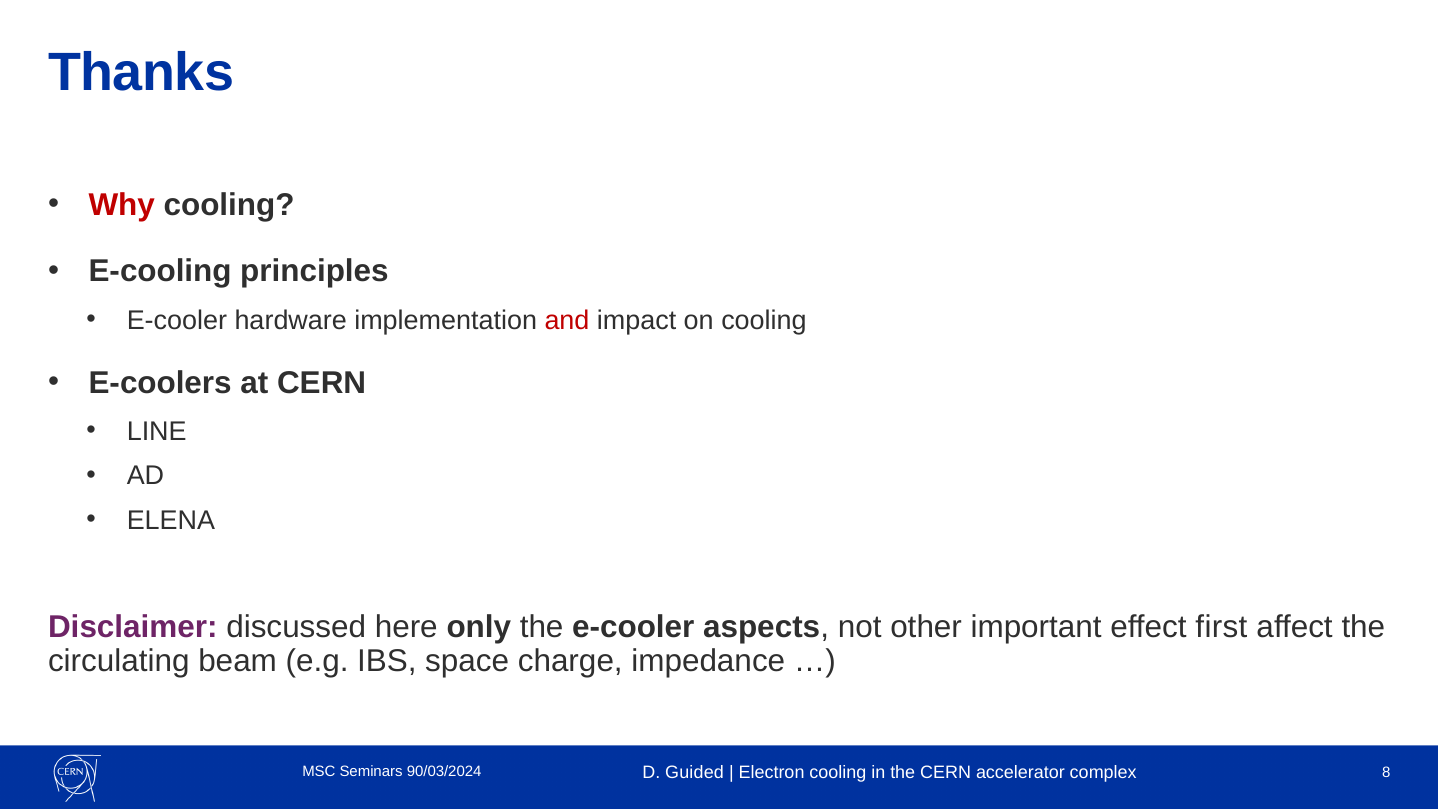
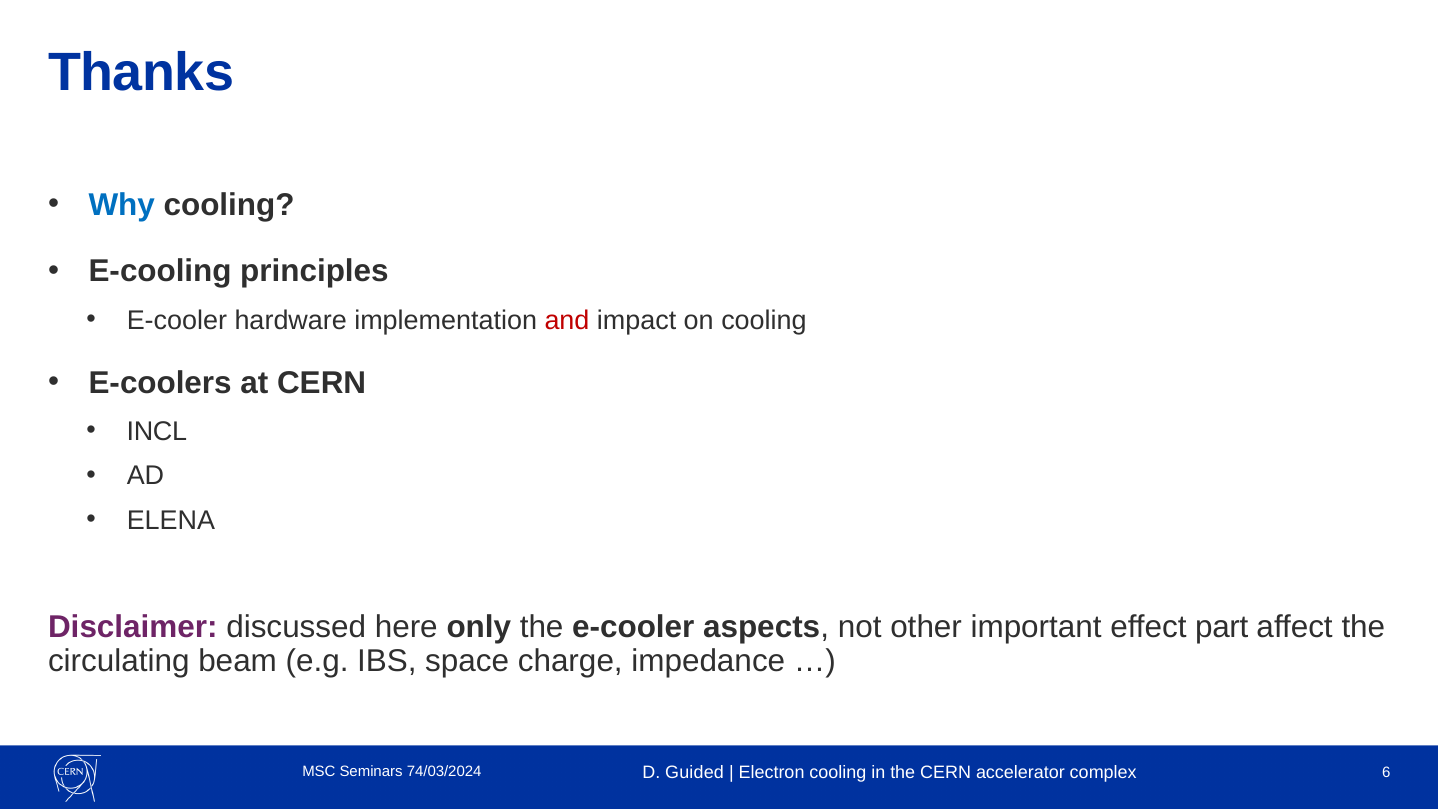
Why colour: red -> blue
LINE: LINE -> INCL
first: first -> part
8: 8 -> 6
90/03/2024: 90/03/2024 -> 74/03/2024
